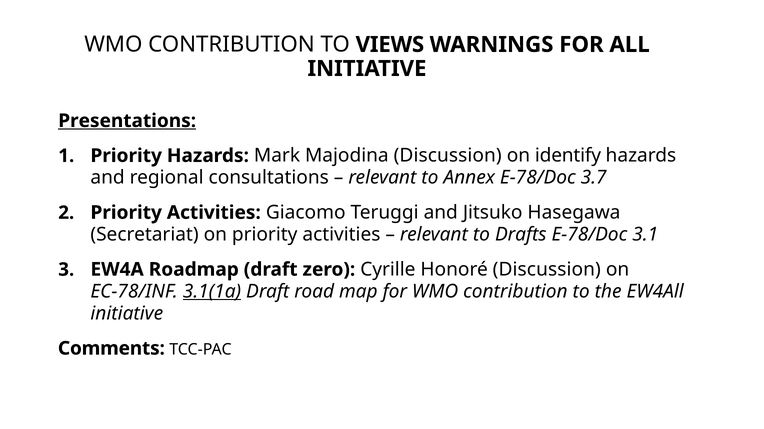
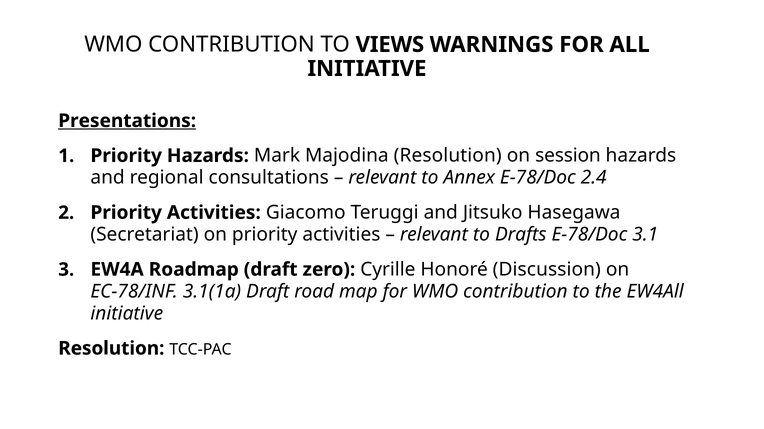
Majodina Discussion: Discussion -> Resolution
identify: identify -> session
3.7: 3.7 -> 2.4
3.1(1a underline: present -> none
Comments at (111, 349): Comments -> Resolution
